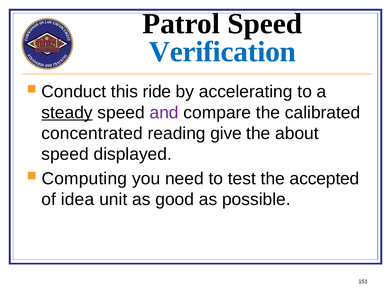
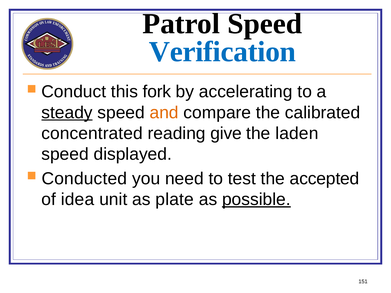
ride: ride -> fork
and colour: purple -> orange
about: about -> laden
Computing: Computing -> Conducted
good: good -> plate
possible underline: none -> present
